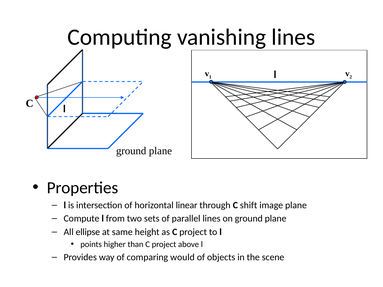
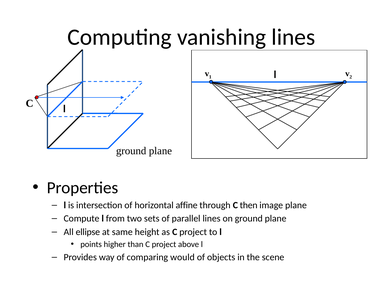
linear: linear -> affine
shift: shift -> then
